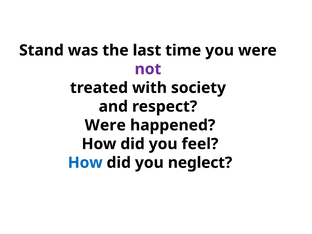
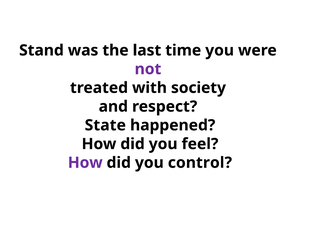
Were at (105, 125): Were -> State
How at (85, 163) colour: blue -> purple
neglect: neglect -> control
